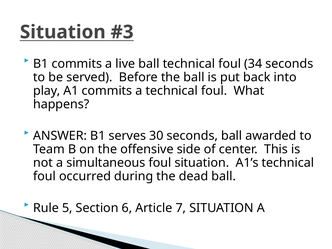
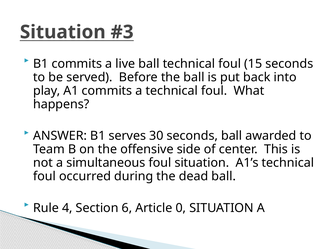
34: 34 -> 15
5: 5 -> 4
7: 7 -> 0
